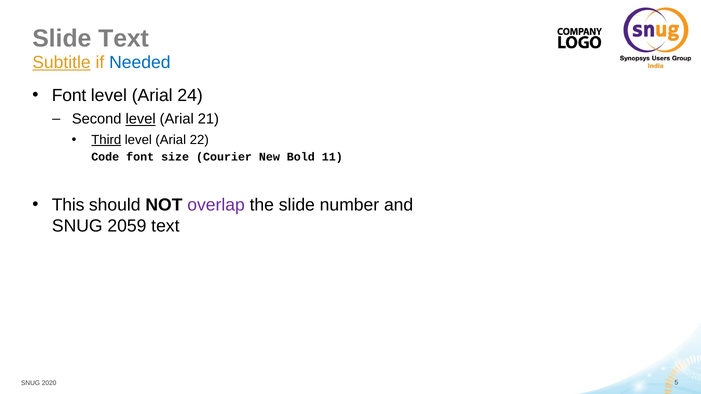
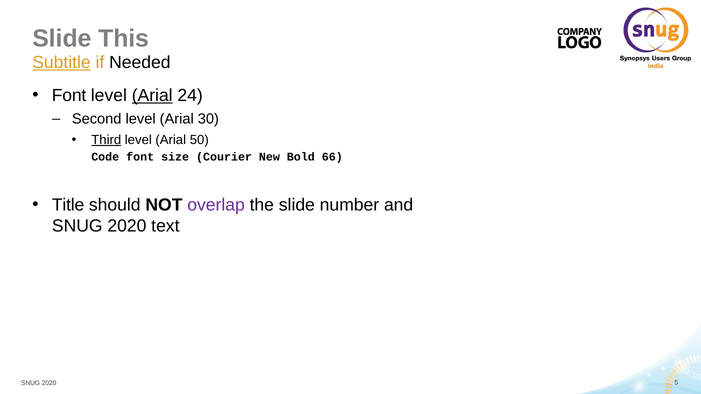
Slide Text: Text -> This
Needed colour: blue -> black
Arial at (152, 96) underline: none -> present
level at (141, 119) underline: present -> none
21: 21 -> 30
22: 22 -> 50
11: 11 -> 66
This: This -> Title
2059 at (127, 226): 2059 -> 2020
